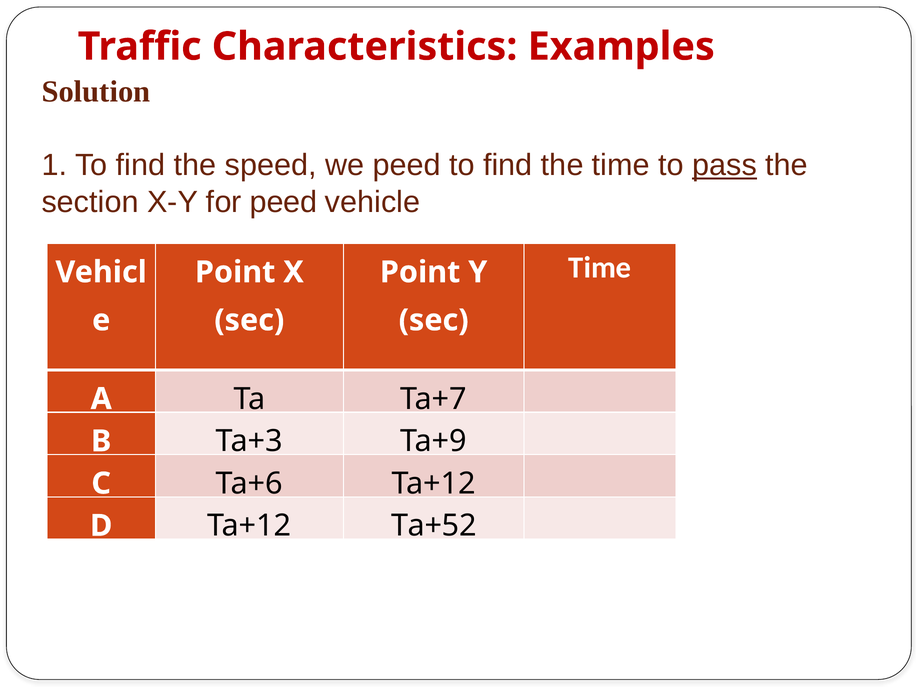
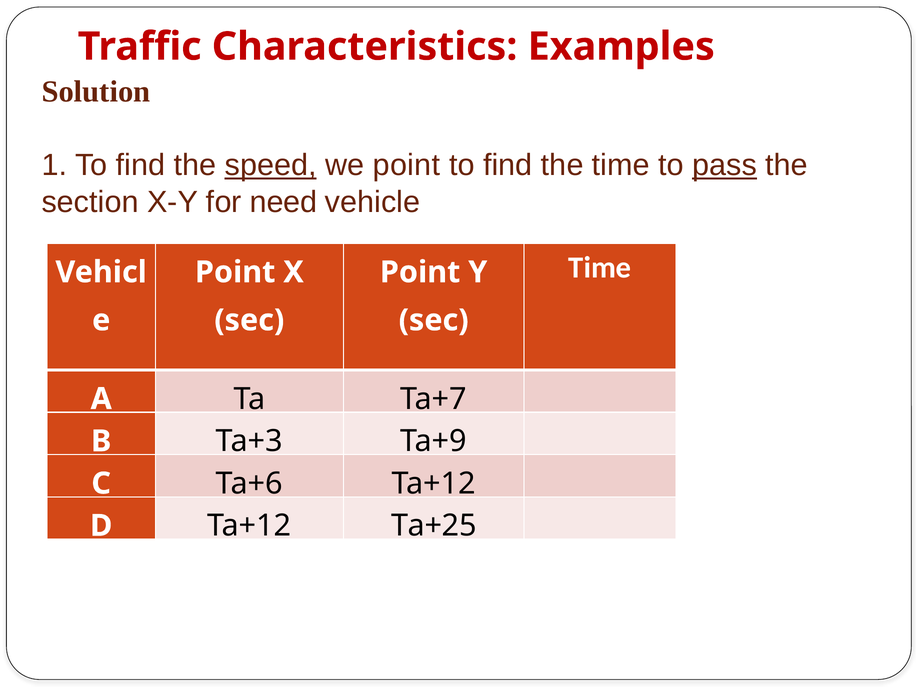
speed underline: none -> present
we peed: peed -> point
for peed: peed -> need
Ta+52: Ta+52 -> Ta+25
